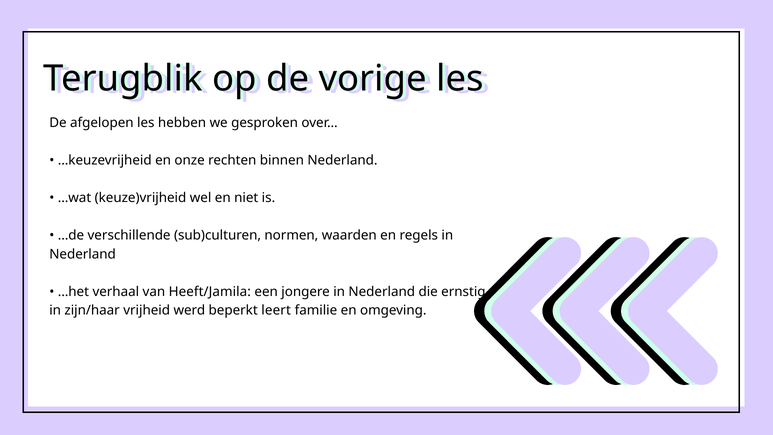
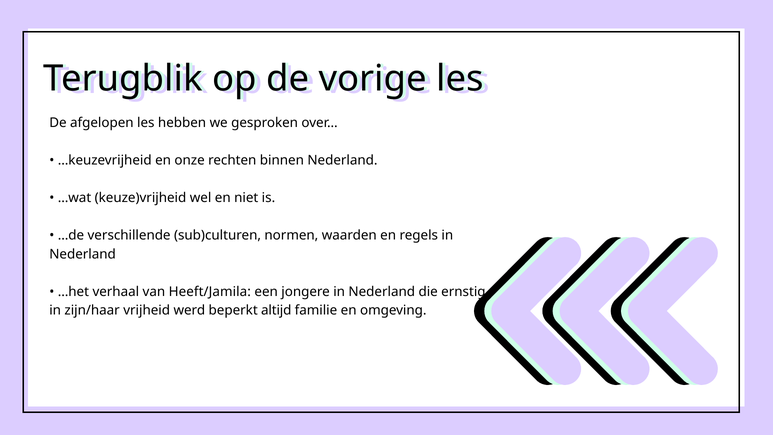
leert: leert -> altijd
